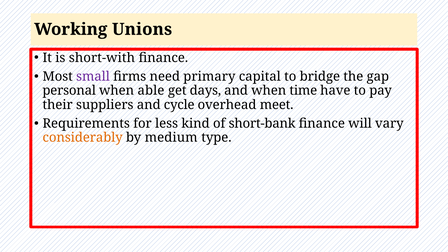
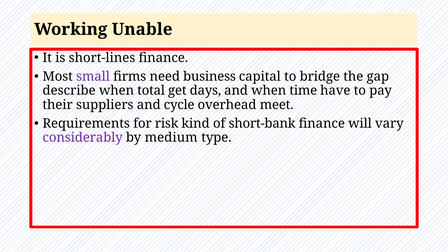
Unions: Unions -> Unable
short-with: short-with -> short-lines
primary: primary -> business
personal: personal -> describe
able: able -> total
less: less -> risk
considerably colour: orange -> purple
